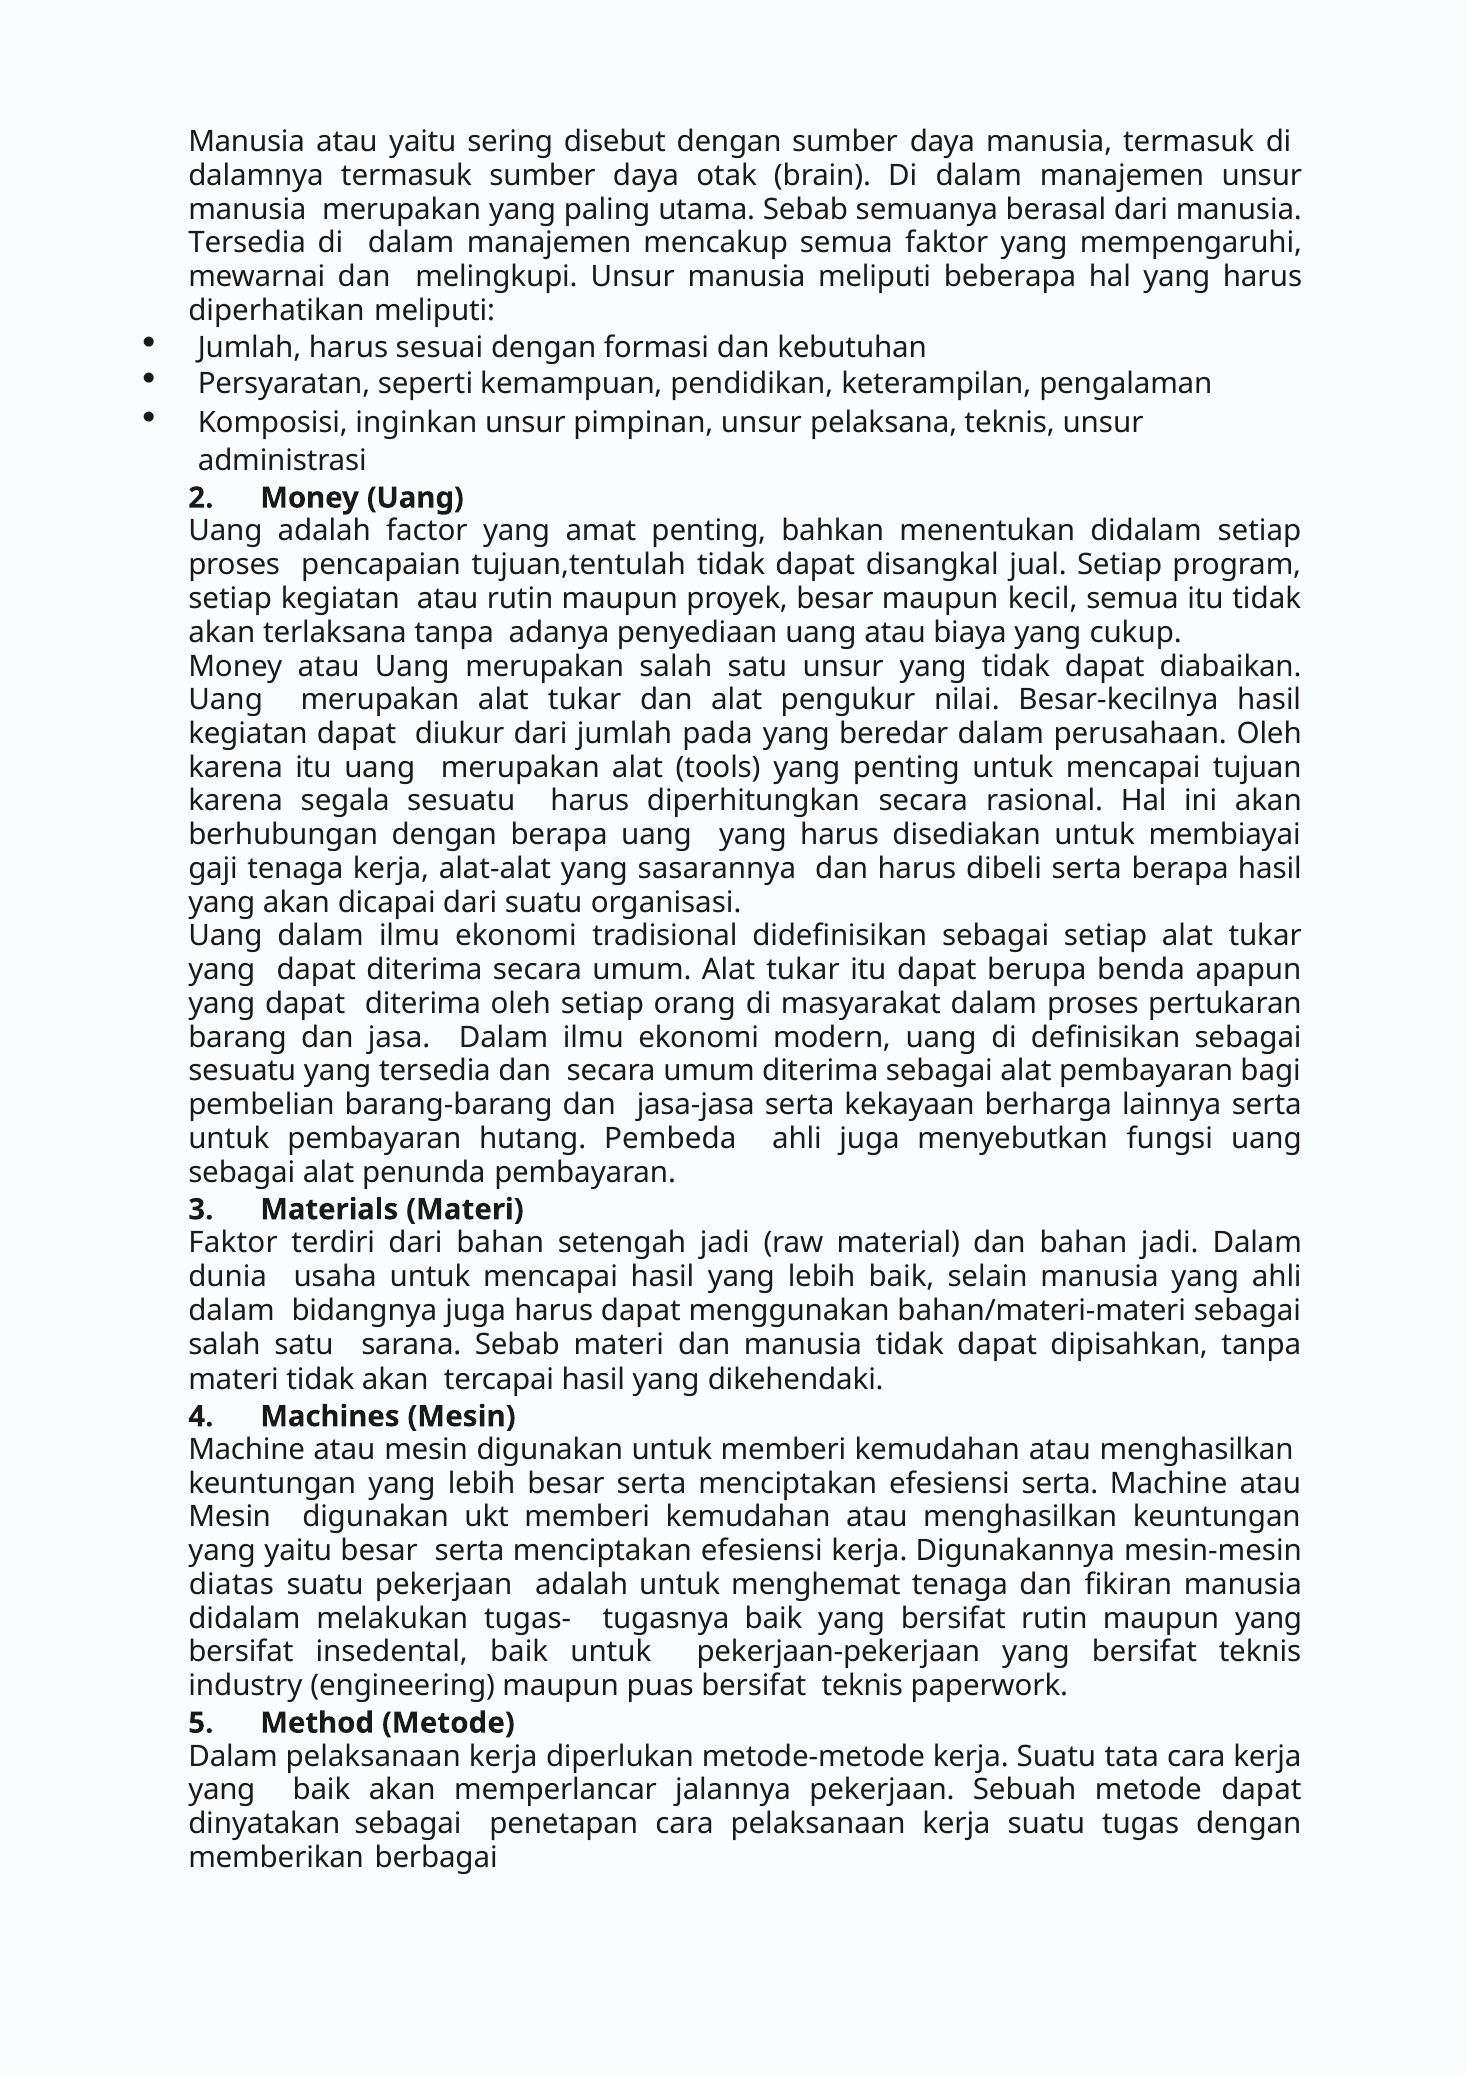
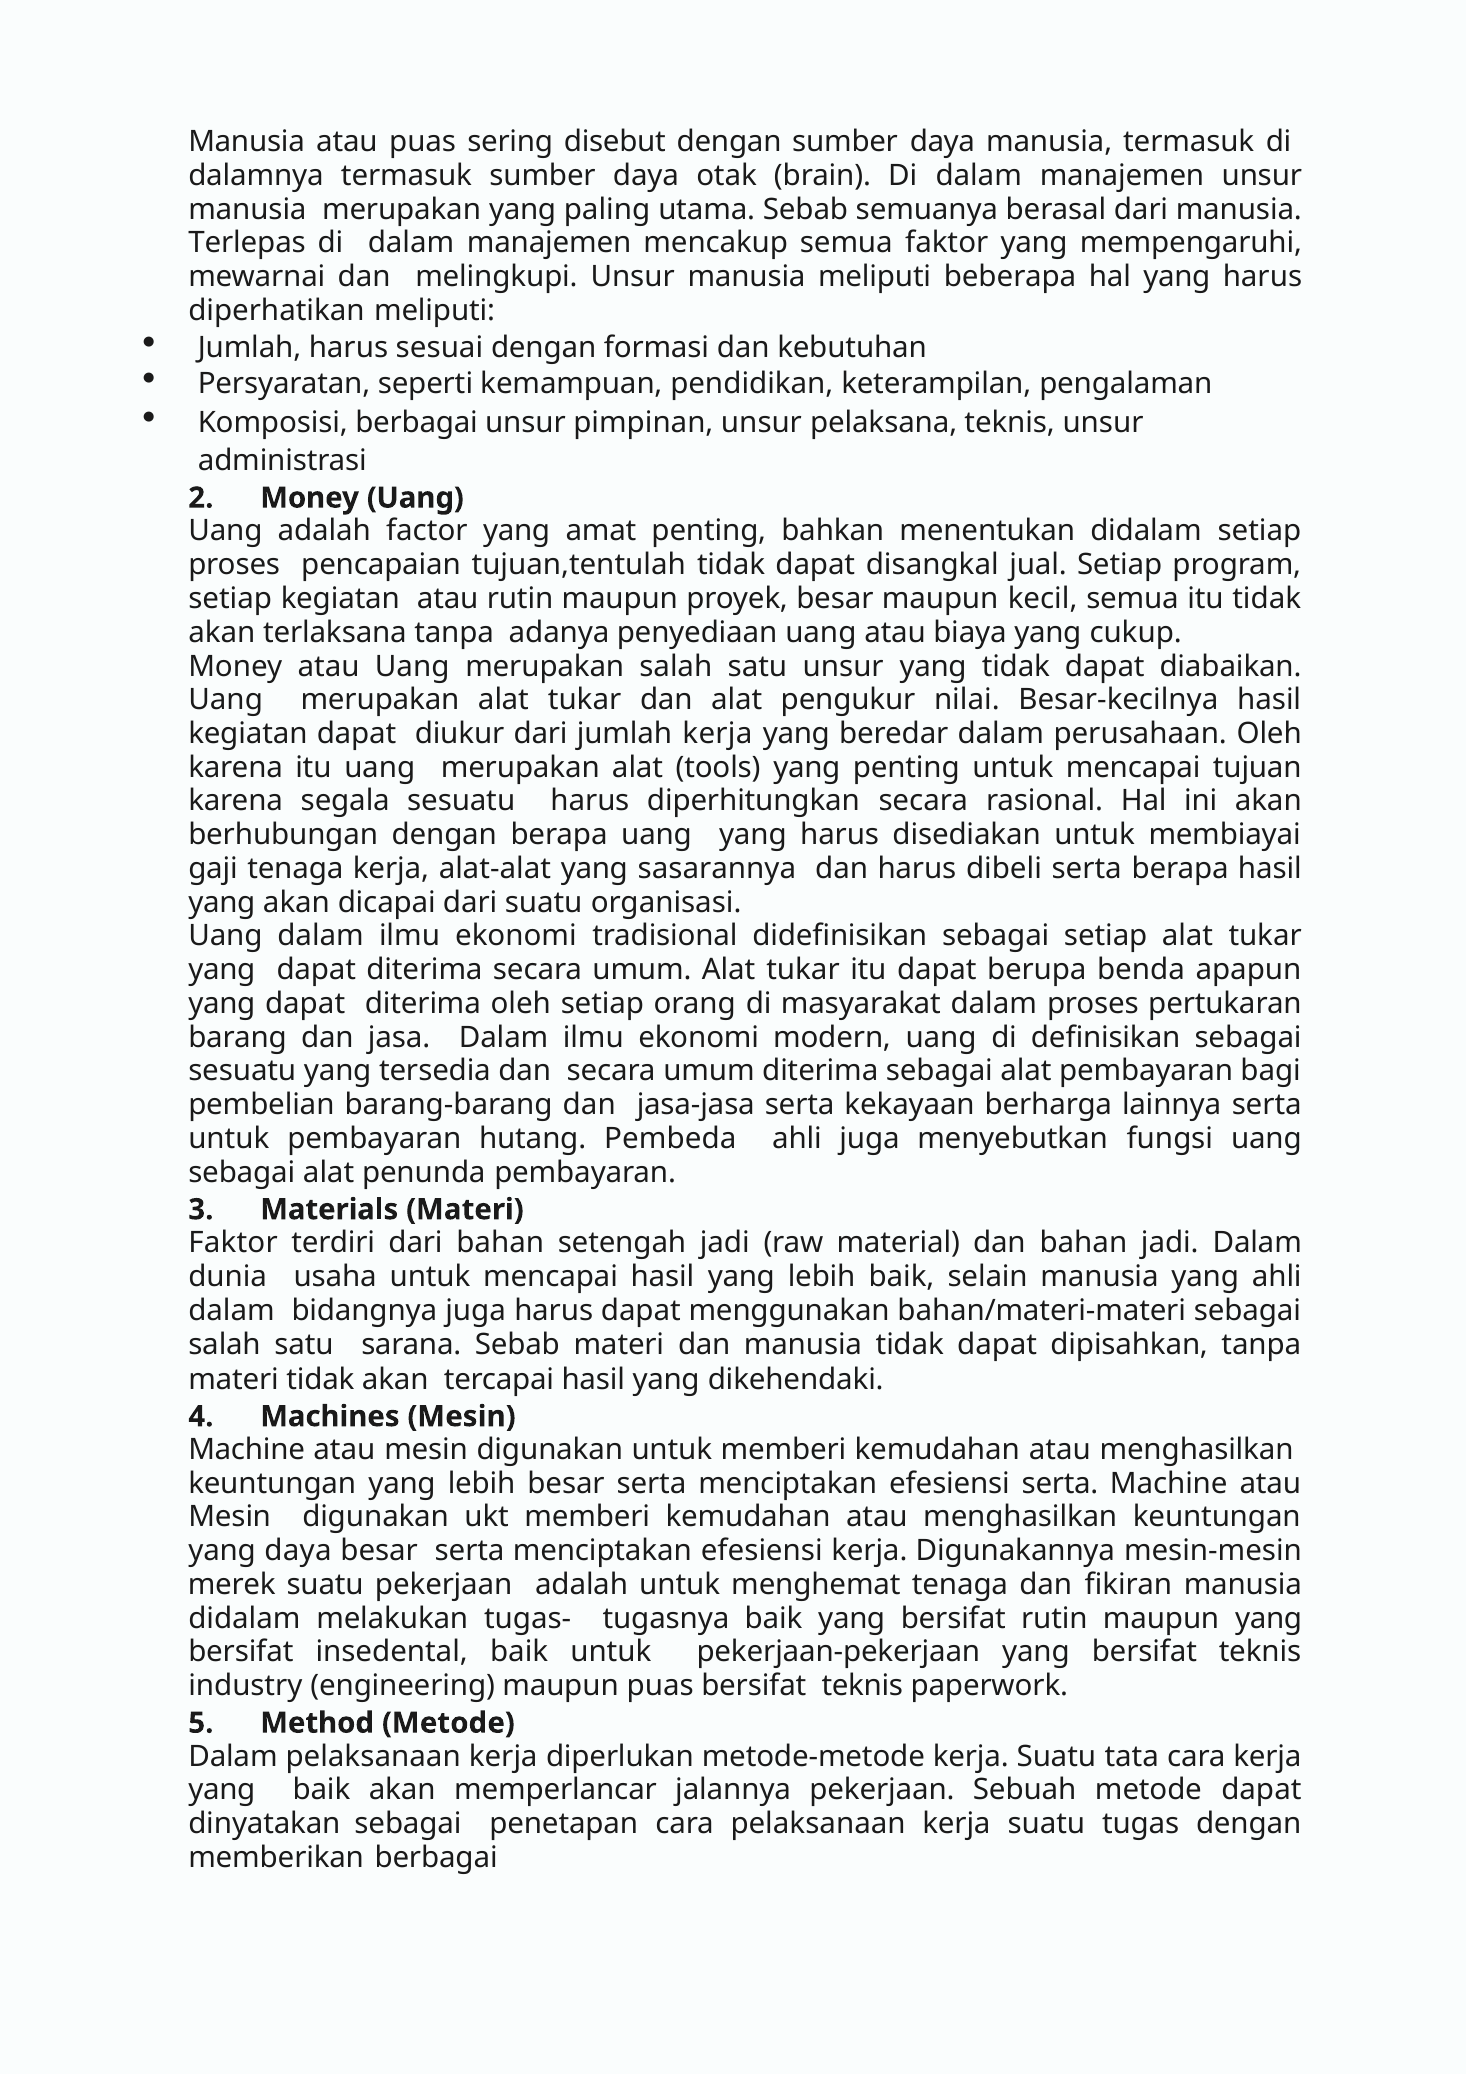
atau yaitu: yaitu -> puas
Tersedia at (247, 243): Tersedia -> Terlepas
Komposisi inginkan: inginkan -> berbagai
jumlah pada: pada -> kerja
yang yaitu: yaitu -> daya
diatas: diatas -> merek
